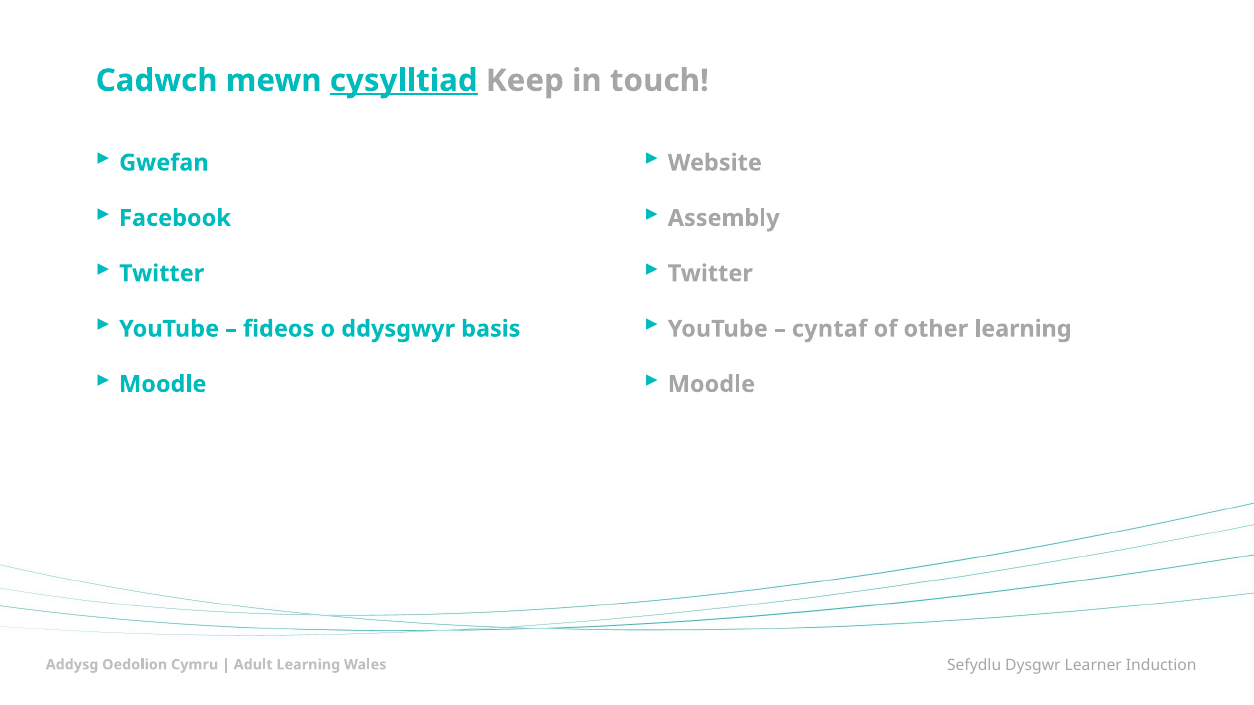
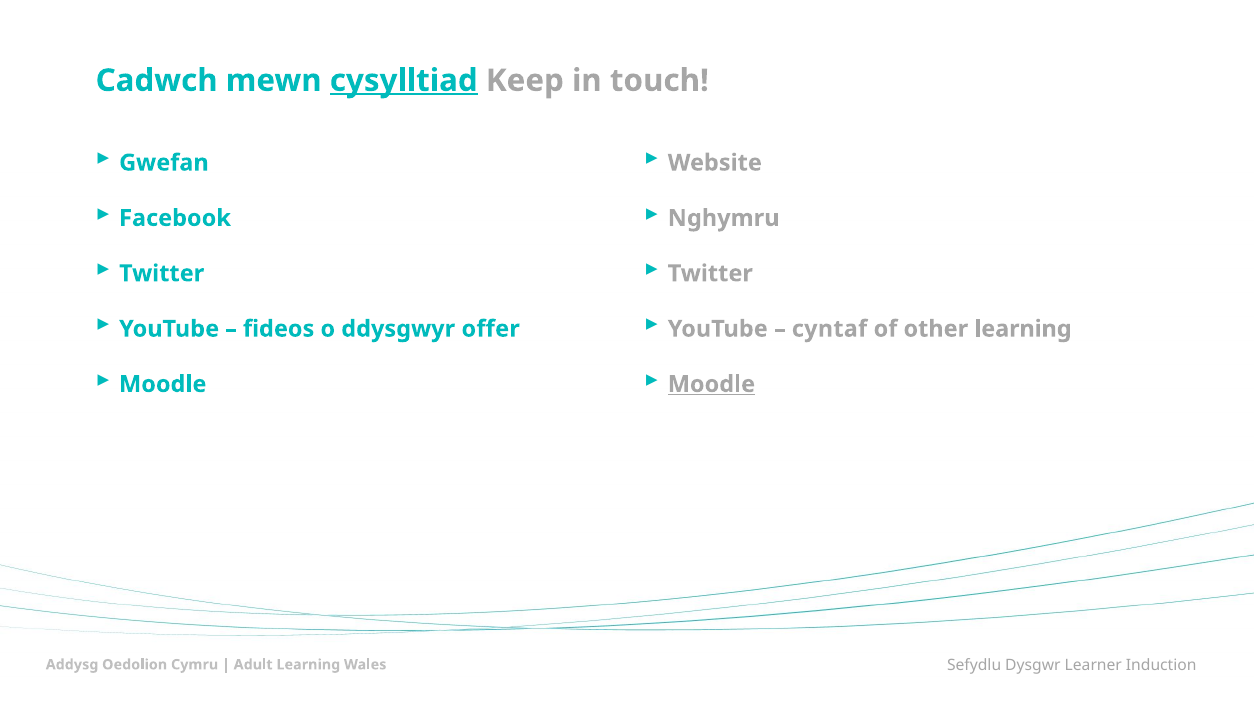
Assembly: Assembly -> Nghymru
basis: basis -> offer
Moodle at (711, 384) underline: none -> present
